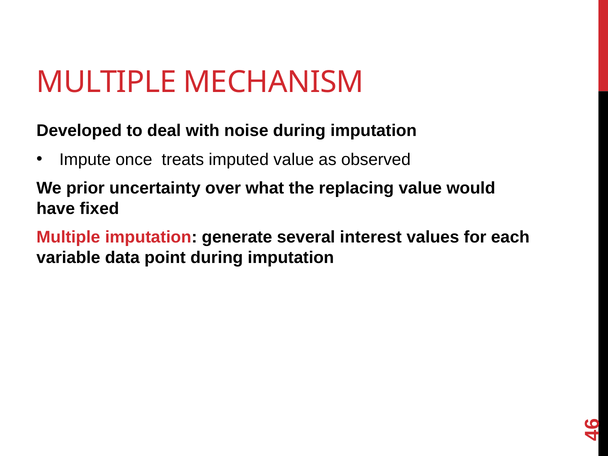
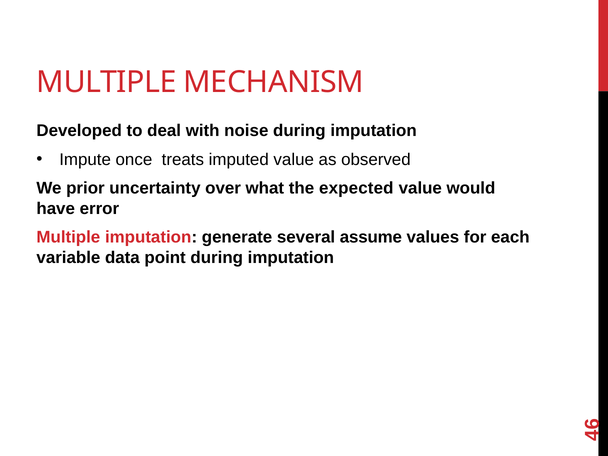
replacing: replacing -> expected
fixed: fixed -> error
interest: interest -> assume
